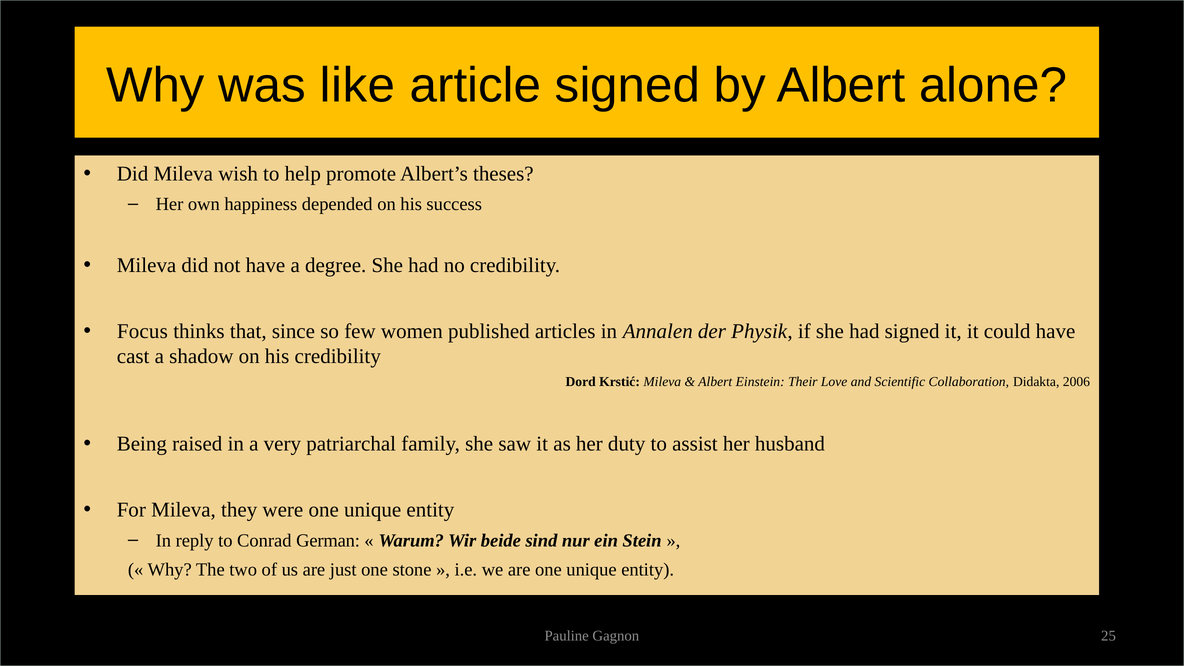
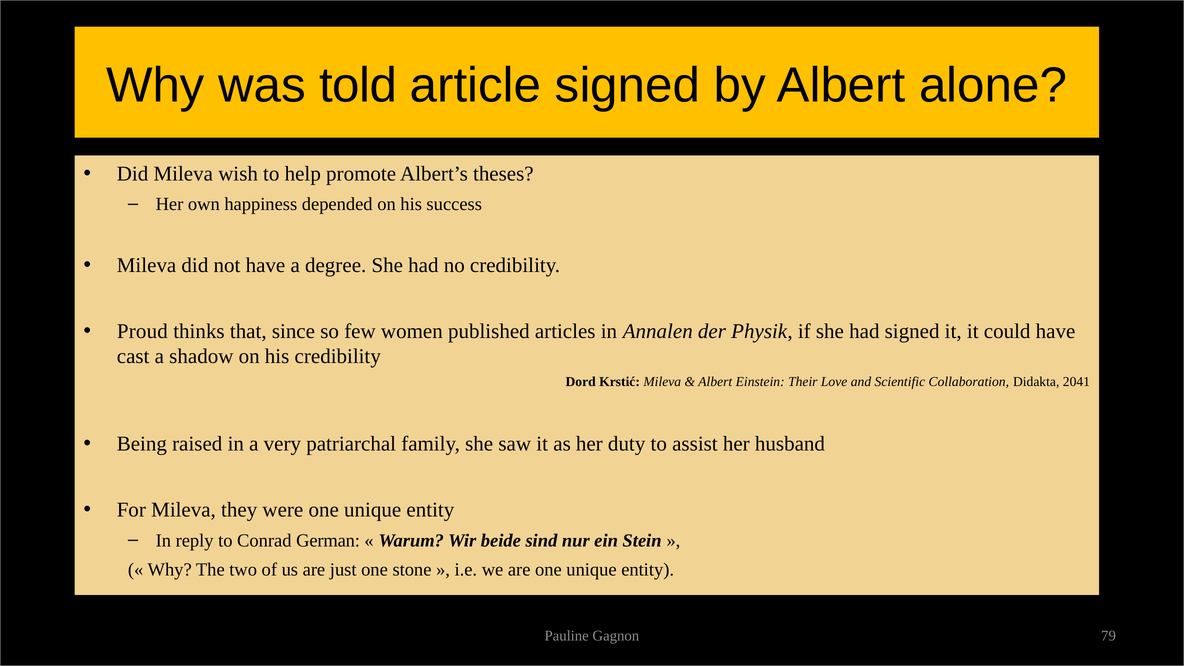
like: like -> told
Focus: Focus -> Proud
2006: 2006 -> 2041
25: 25 -> 79
